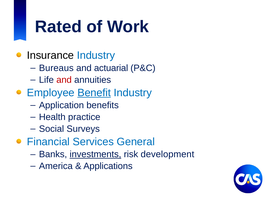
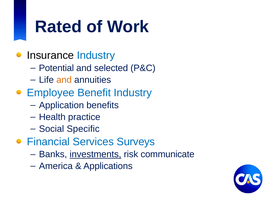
Bureaus: Bureaus -> Potential
actuarial: actuarial -> selected
and at (64, 80) colour: red -> orange
Benefit underline: present -> none
Surveys: Surveys -> Specific
General: General -> Surveys
development: development -> communicate
